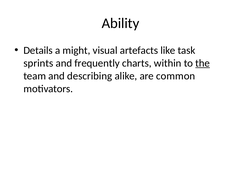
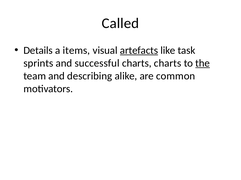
Ability: Ability -> Called
might: might -> items
artefacts underline: none -> present
frequently: frequently -> successful
charts within: within -> charts
